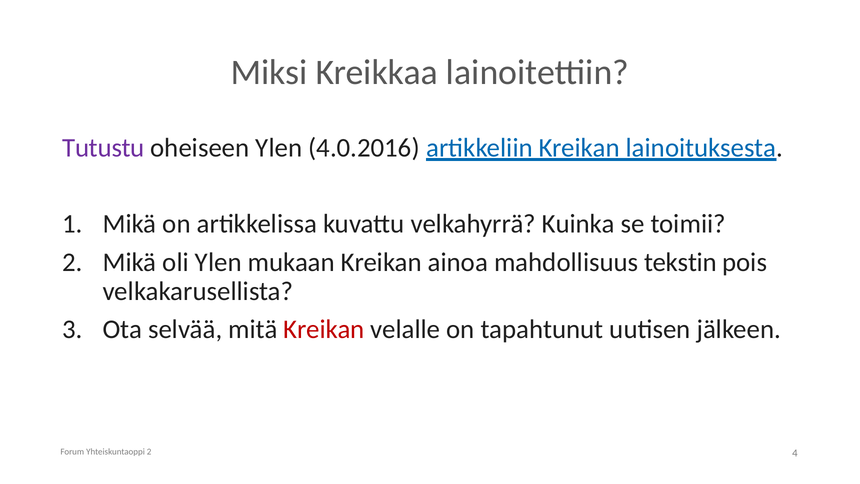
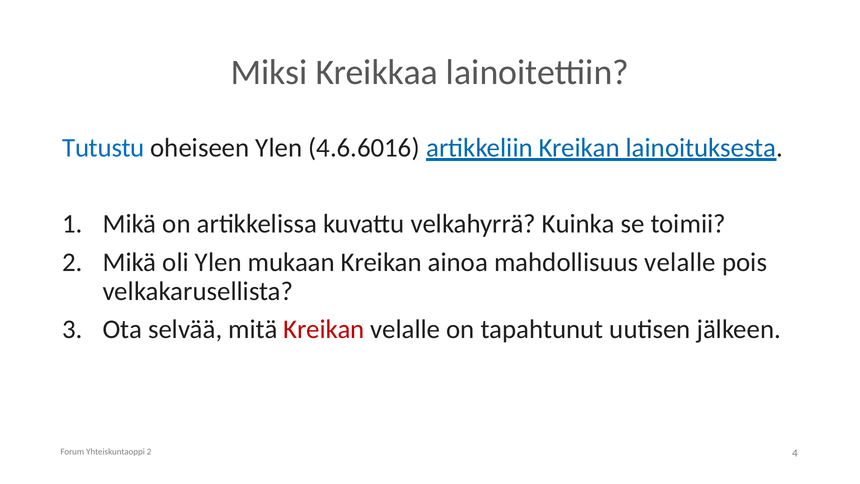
Tutustu colour: purple -> blue
4.0.2016: 4.0.2016 -> 4.6.6016
mahdollisuus tekstin: tekstin -> velalle
